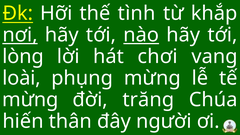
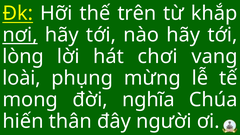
tình: tình -> trên
nào underline: present -> none
mừng at (30, 100): mừng -> mong
trăng: trăng -> nghĩa
